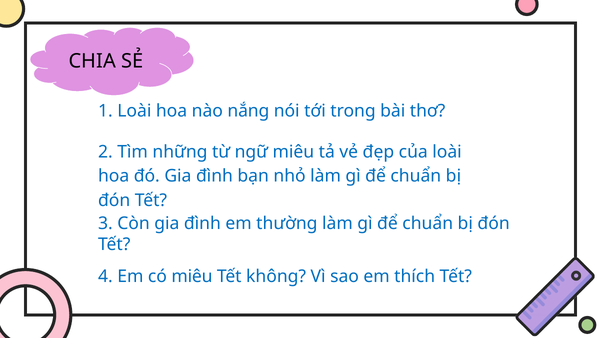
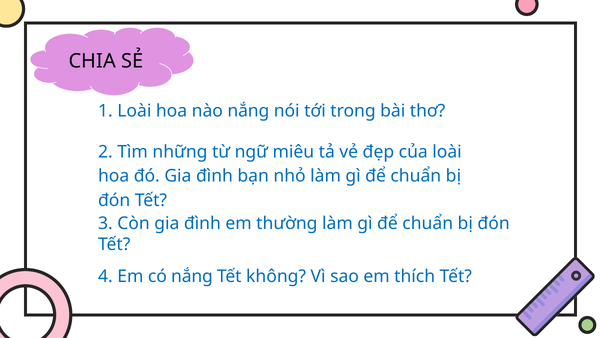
có miêu: miêu -> nắng
